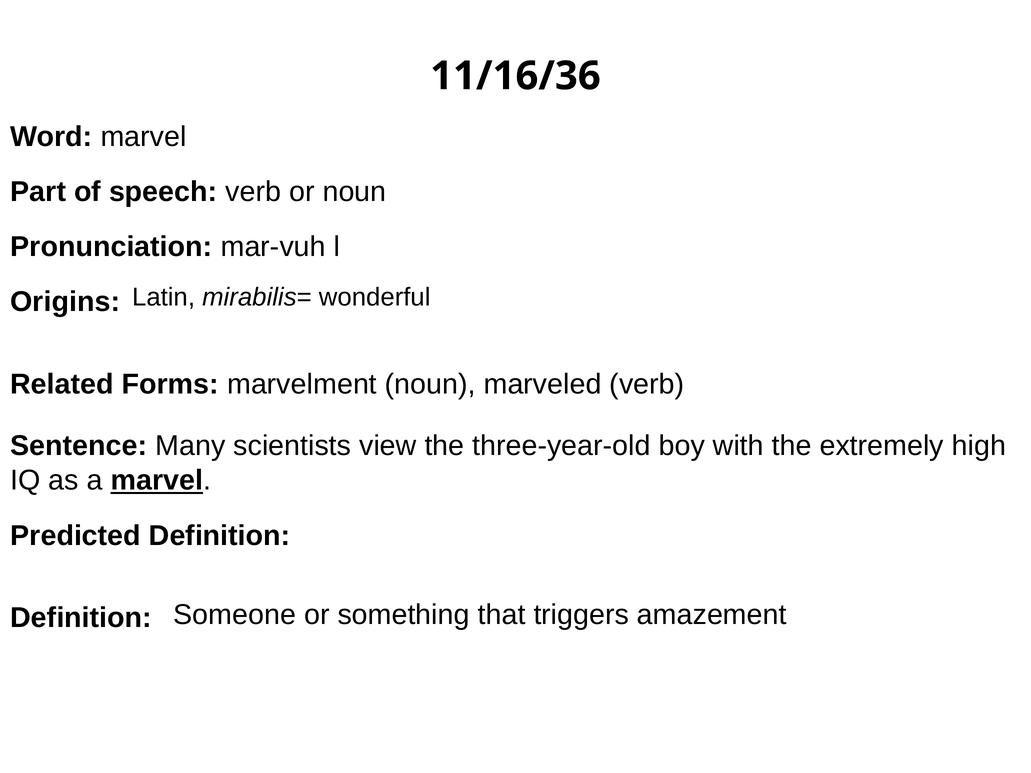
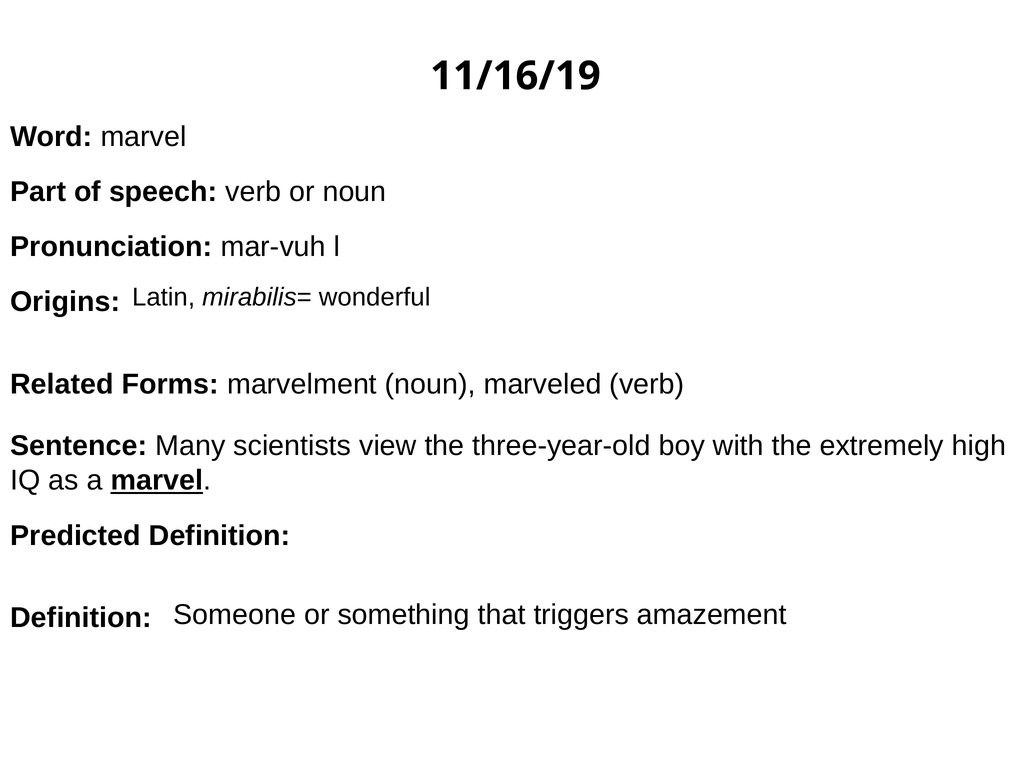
11/16/36: 11/16/36 -> 11/16/19
